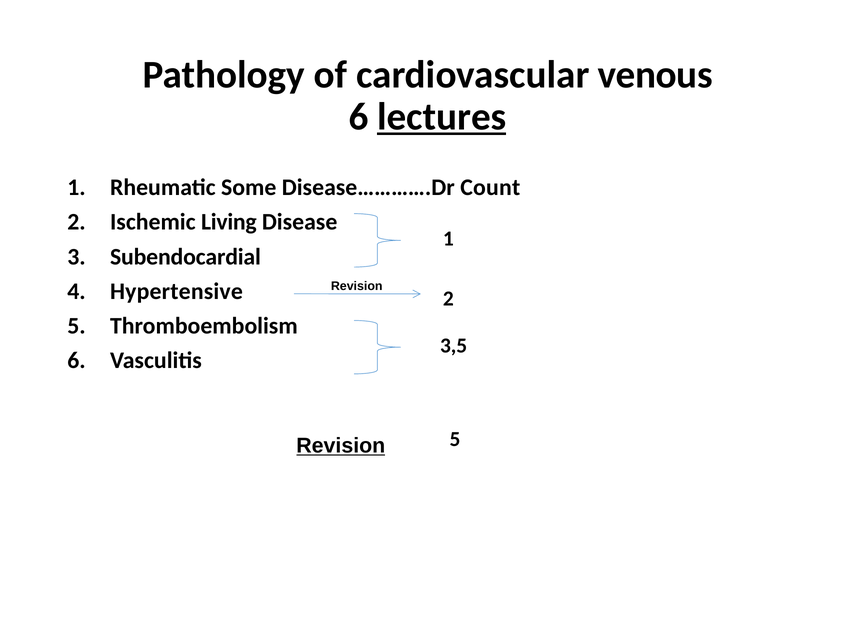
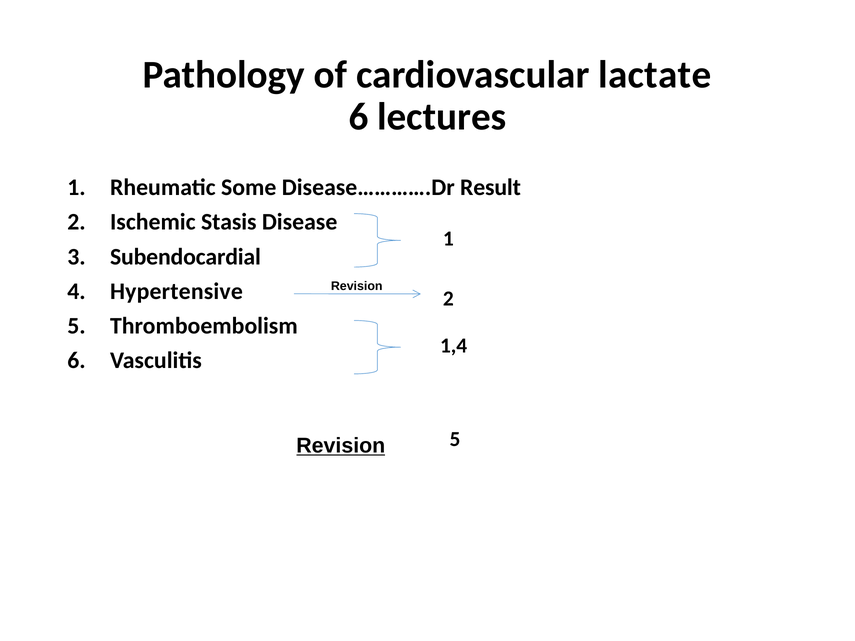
venous: venous -> lactate
lectures underline: present -> none
Count: Count -> Result
Living: Living -> Stasis
3,5: 3,5 -> 1,4
